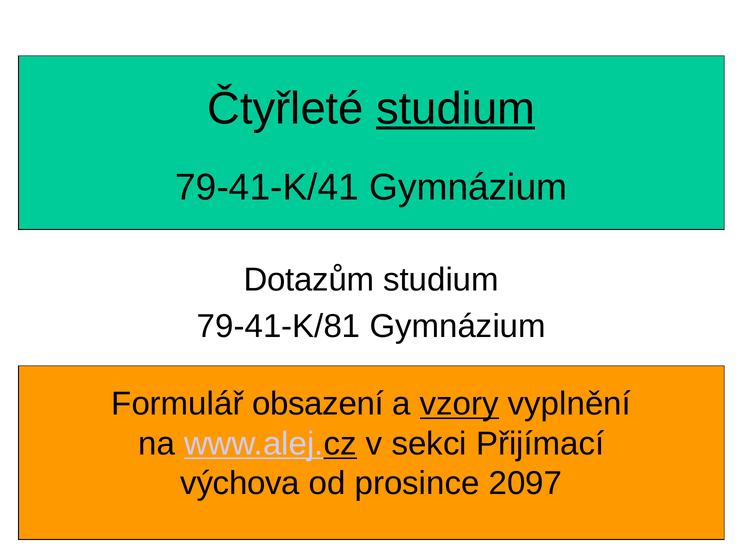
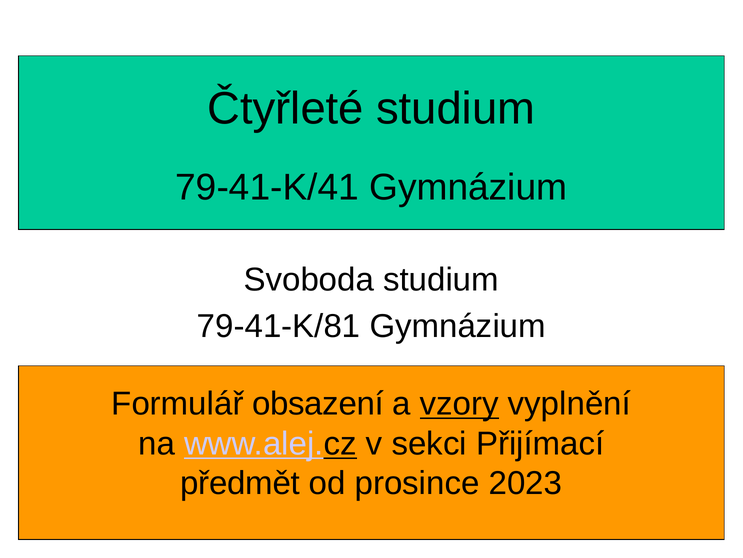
studium at (456, 108) underline: present -> none
Dotazům: Dotazům -> Svoboda
výchova: výchova -> předmět
2097: 2097 -> 2023
